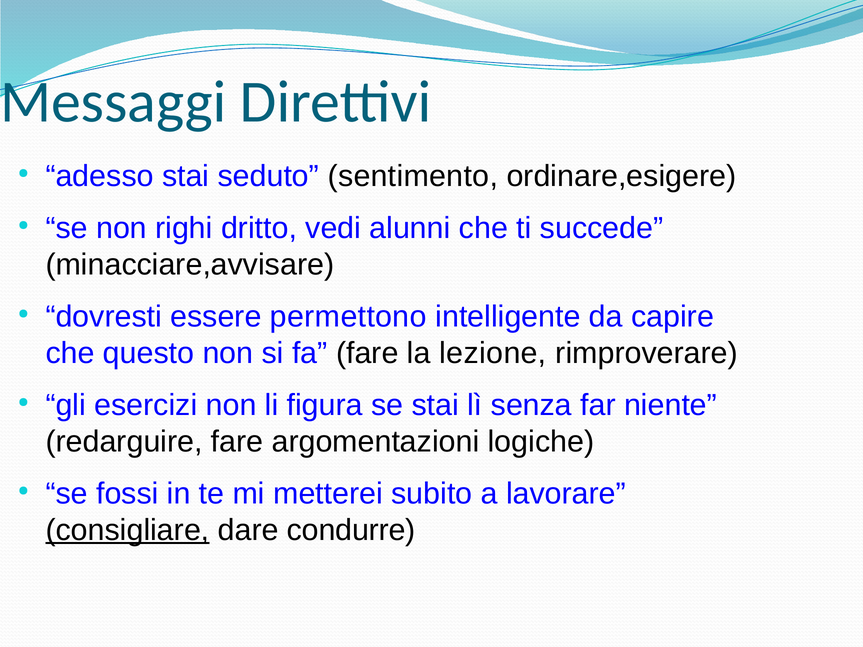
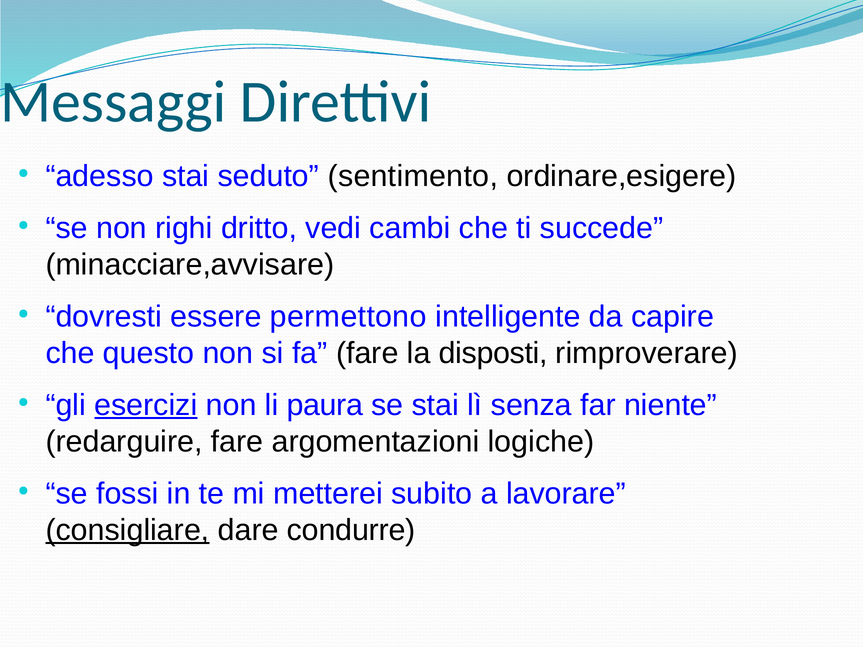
alunni: alunni -> cambi
lezione: lezione -> disposti
esercizi underline: none -> present
figura: figura -> paura
